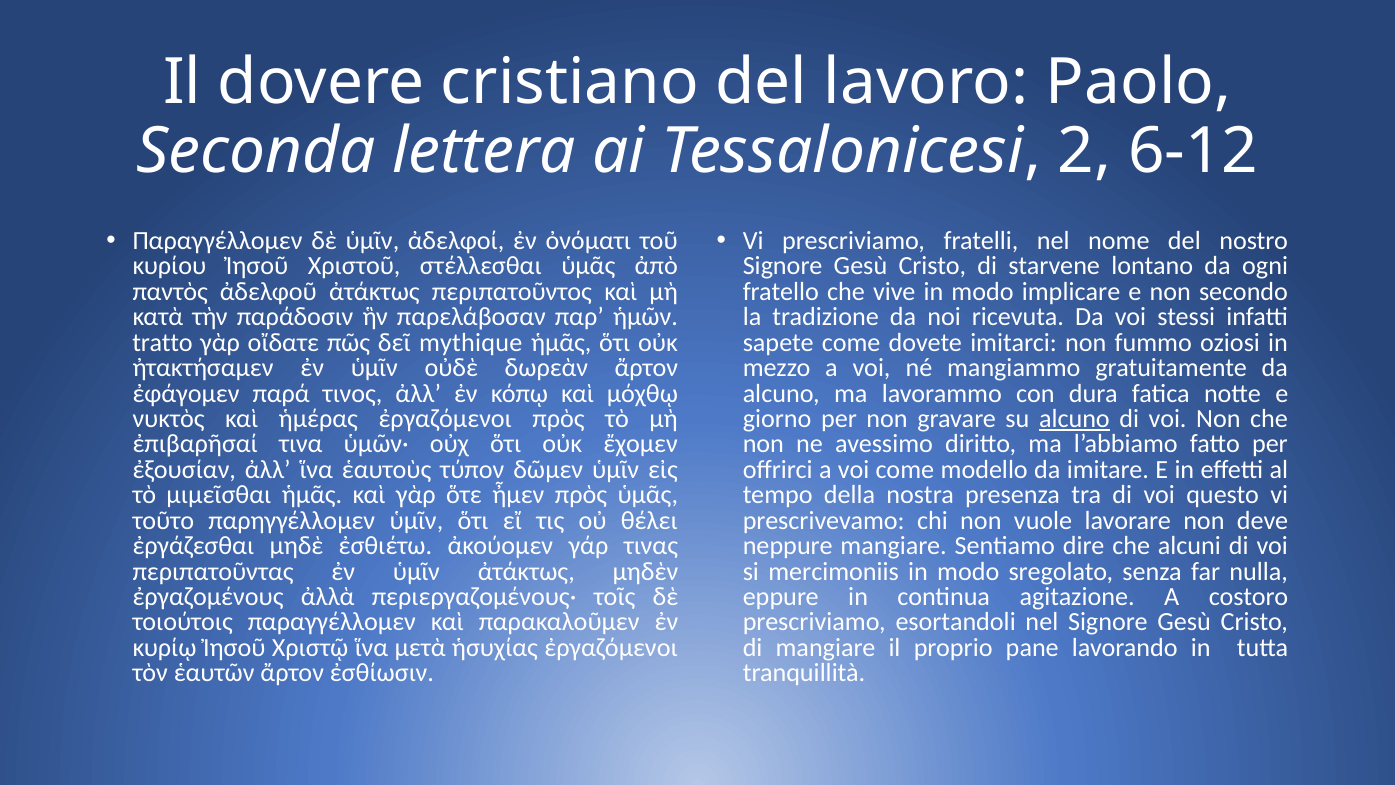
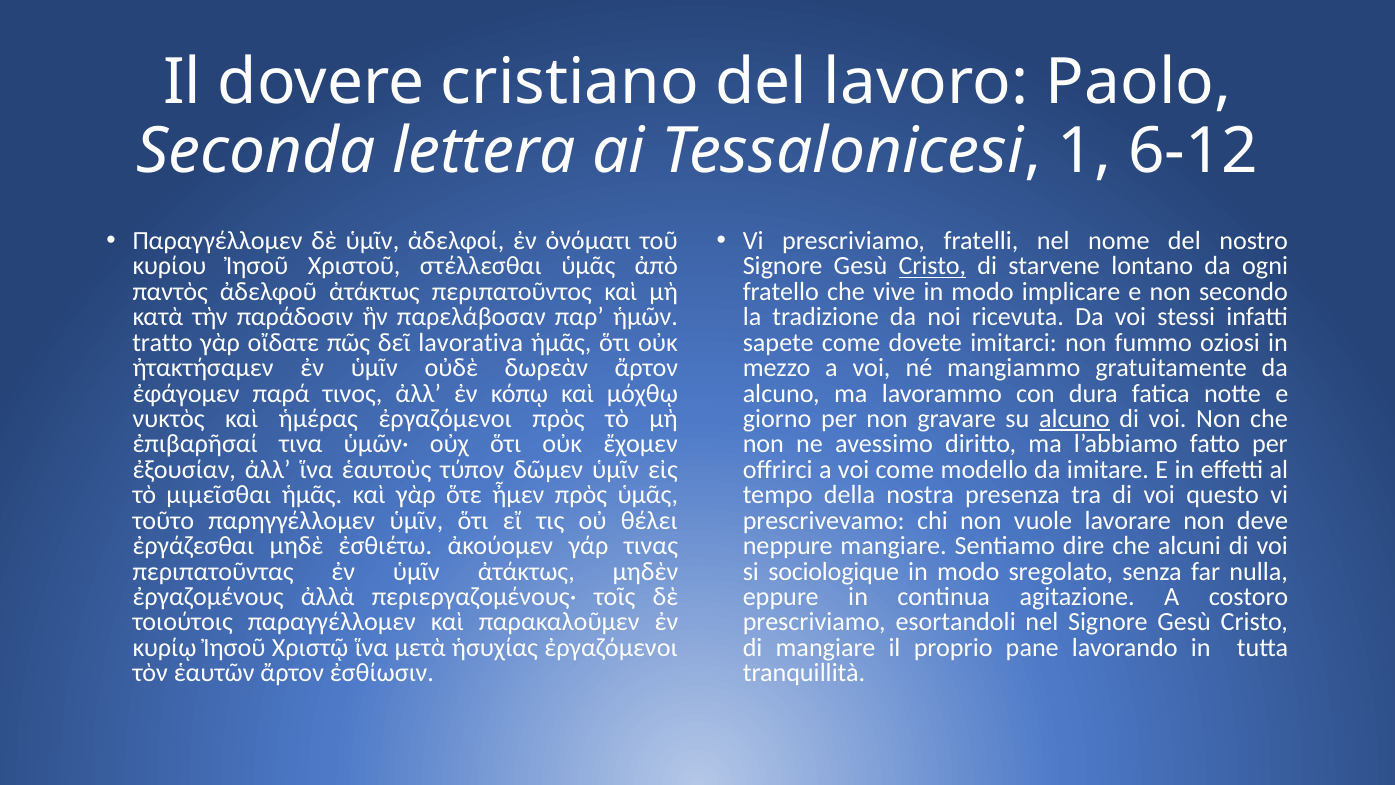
2: 2 -> 1
Cristo at (932, 266) underline: none -> present
mythique: mythique -> lavorativa
mercimoniis: mercimoniis -> sociologique
